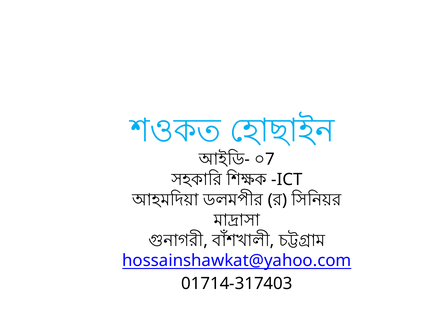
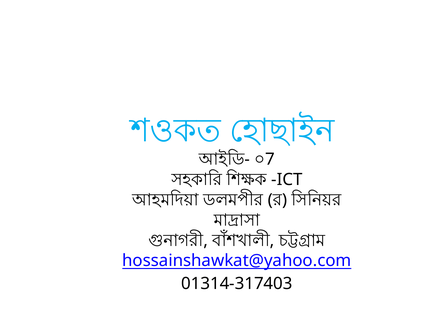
01714-317403: 01714-317403 -> 01314-317403
